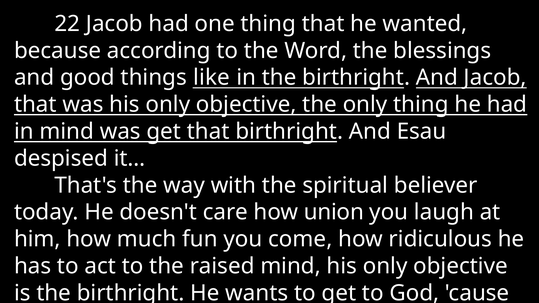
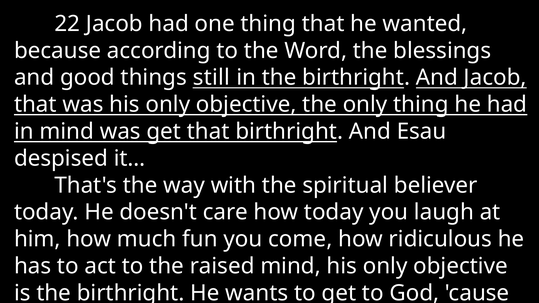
like: like -> still
how union: union -> today
